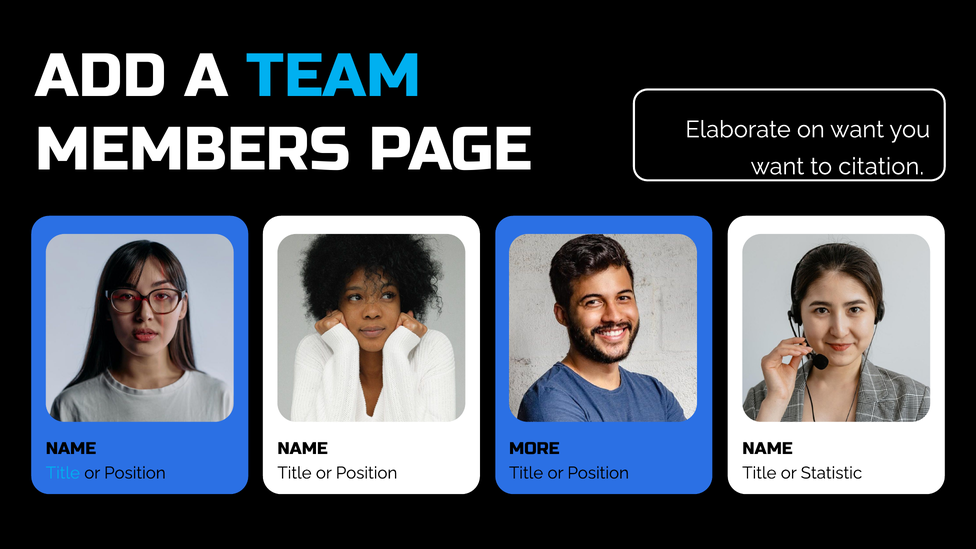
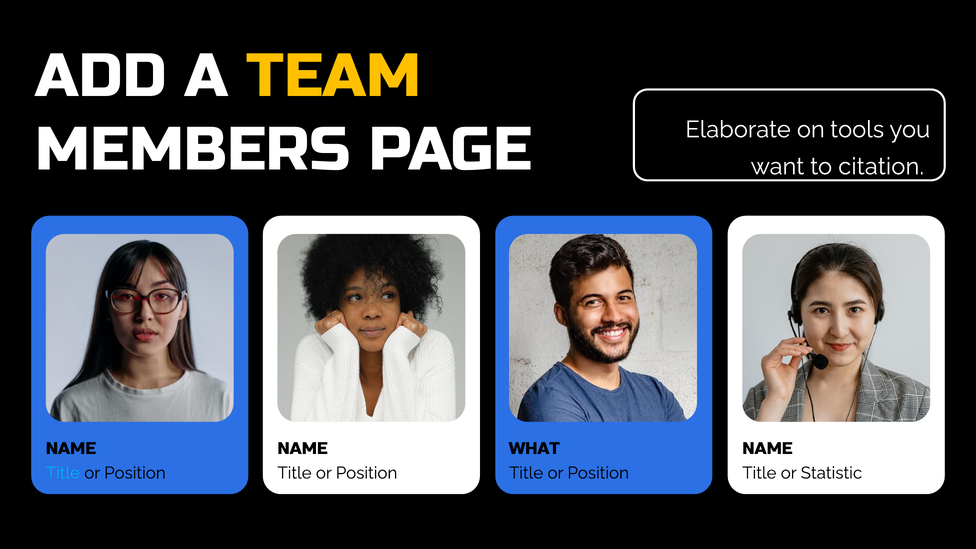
TEAM colour: light blue -> yellow
on want: want -> tools
MORE: MORE -> WHAT
